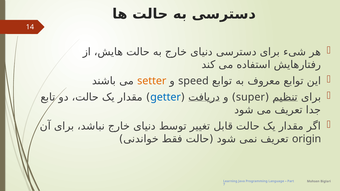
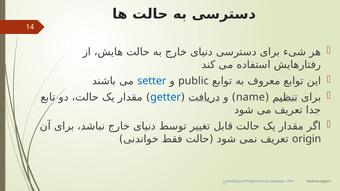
setter colour: orange -> blue
speed: speed -> public
super: super -> name
